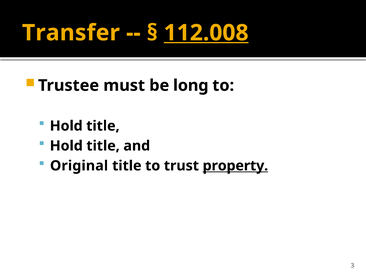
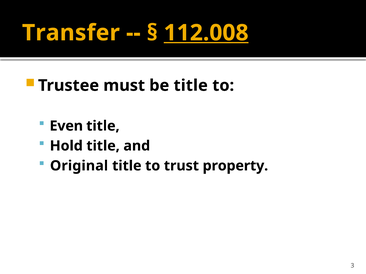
be long: long -> title
Hold at (66, 126): Hold -> Even
property underline: present -> none
